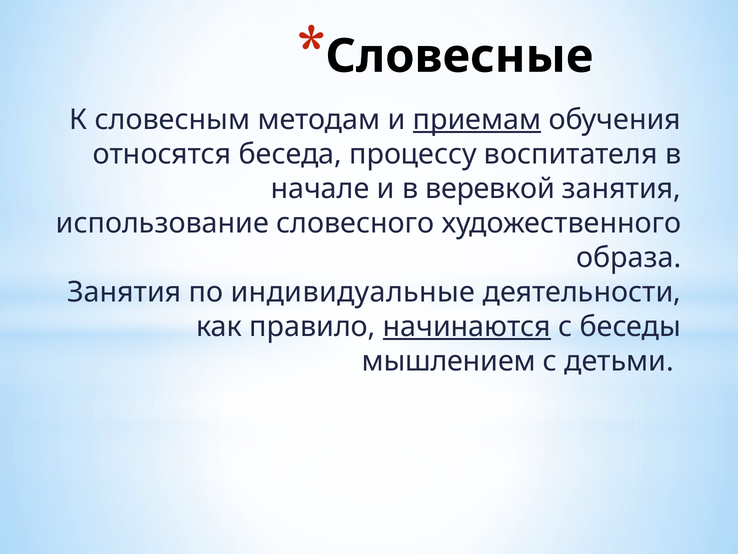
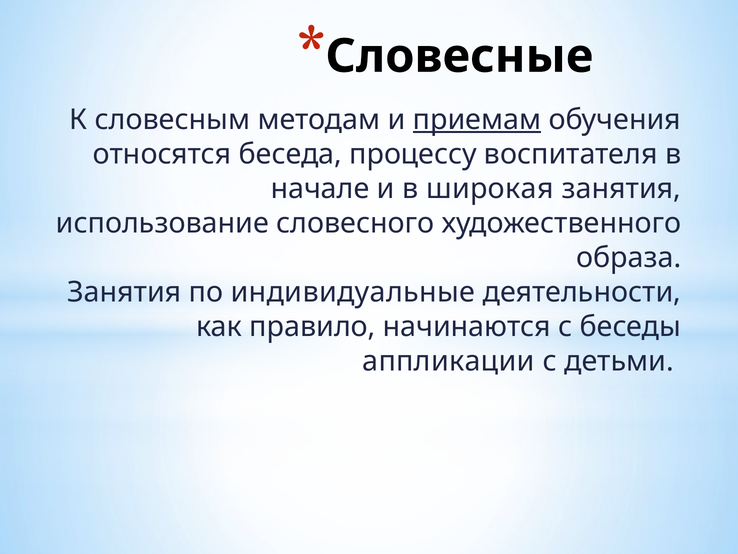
веревкой: веревкой -> широкая
начинаются underline: present -> none
мышлением: мышлением -> аппликации
